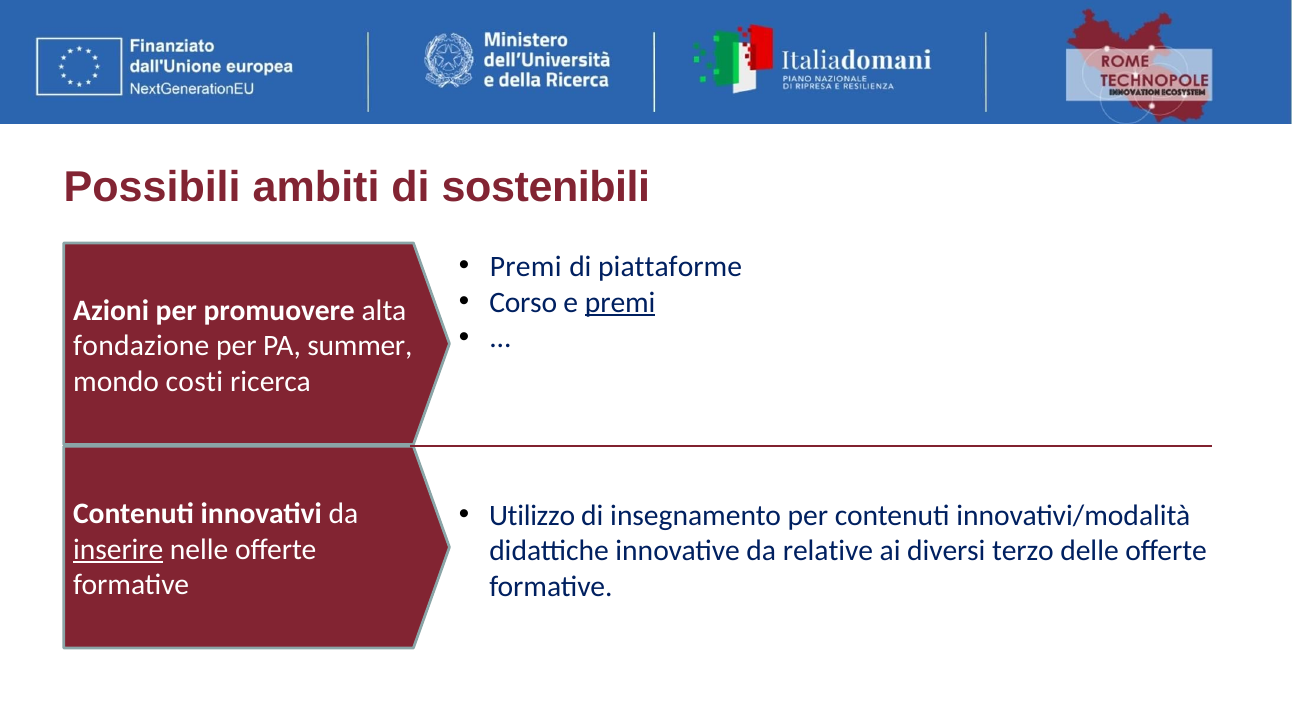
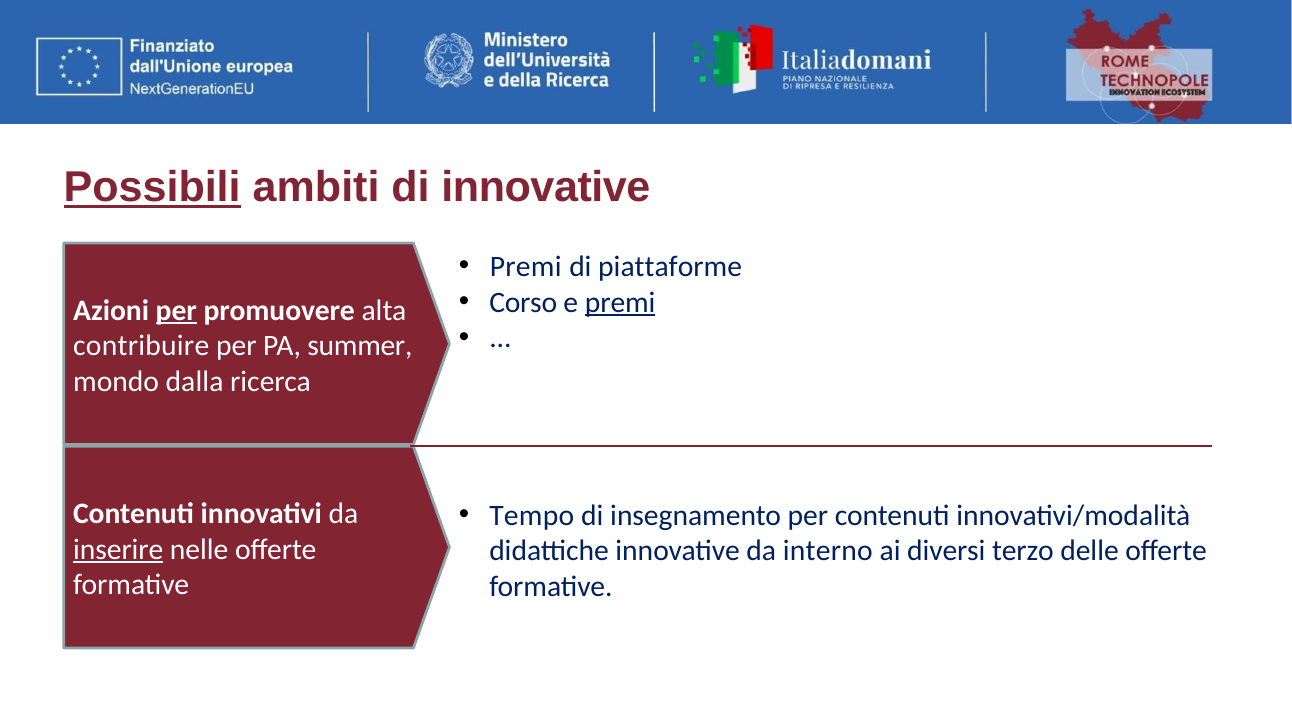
Possibili underline: none -> present
di sostenibili: sostenibili -> innovative
per at (176, 310) underline: none -> present
fondazione: fondazione -> contribuire
costi: costi -> dalla
Utilizzo: Utilizzo -> Tempo
relative: relative -> interno
